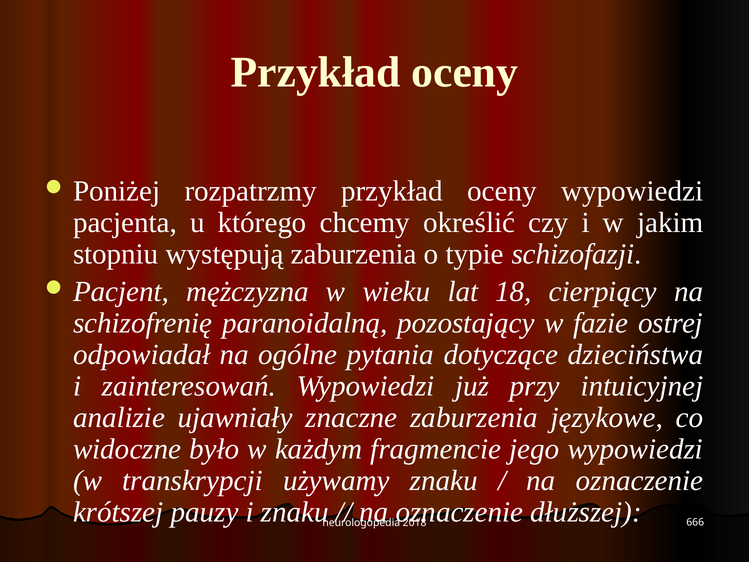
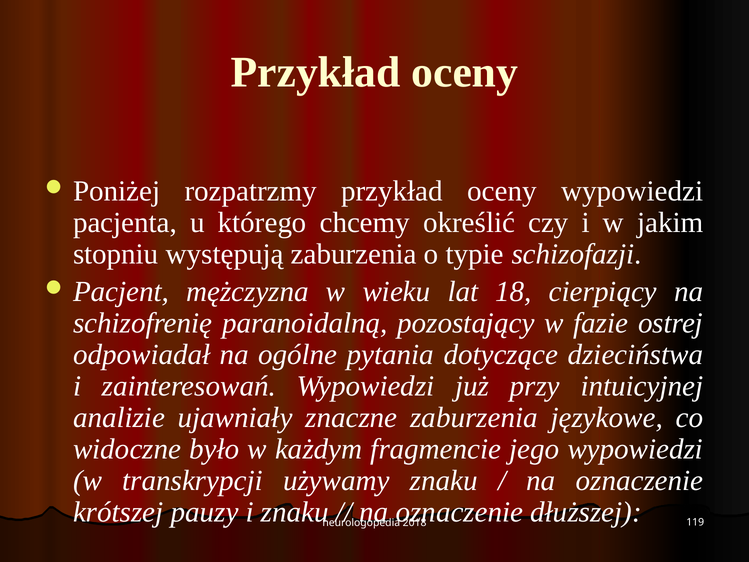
666: 666 -> 119
